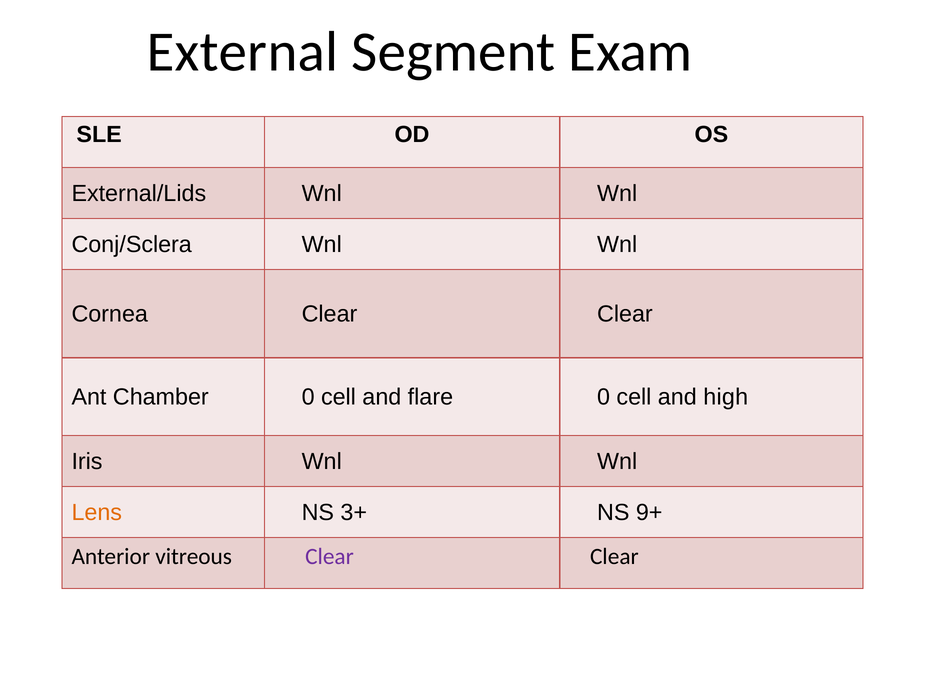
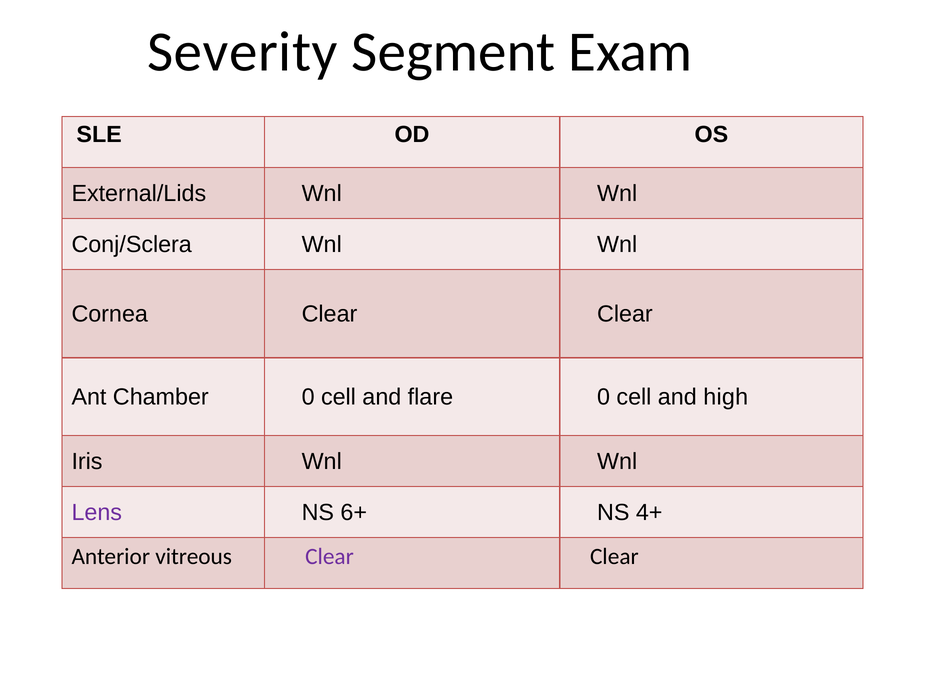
External: External -> Severity
Lens colour: orange -> purple
3+: 3+ -> 6+
9+: 9+ -> 4+
